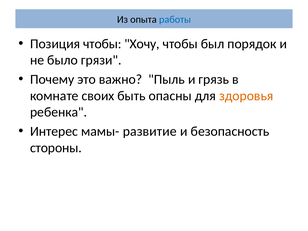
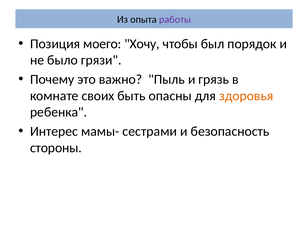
работы colour: blue -> purple
Позиция чтобы: чтобы -> моего
развитие: развитие -> сестрами
